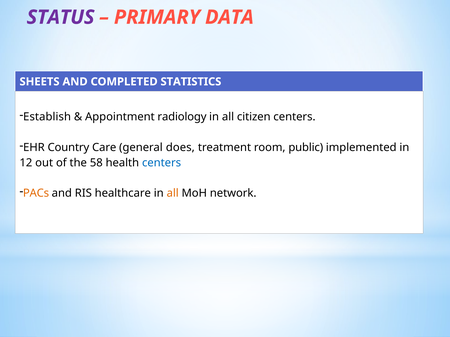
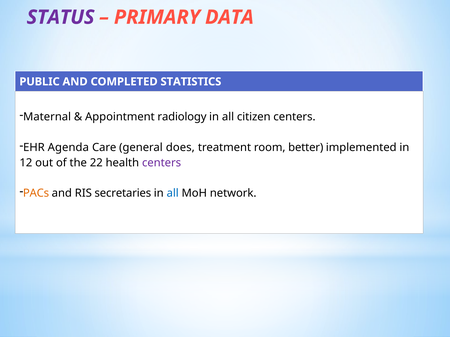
SHEETS: SHEETS -> PUBLIC
Establish: Establish -> Maternal
Country: Country -> Agenda
public: public -> better
58: 58 -> 22
centers at (162, 163) colour: blue -> purple
healthcare: healthcare -> secretaries
all at (173, 194) colour: orange -> blue
